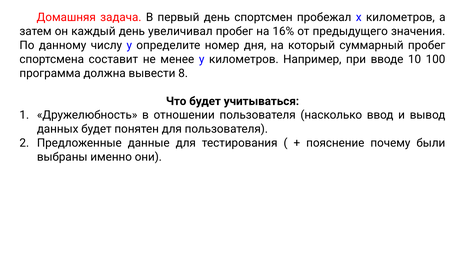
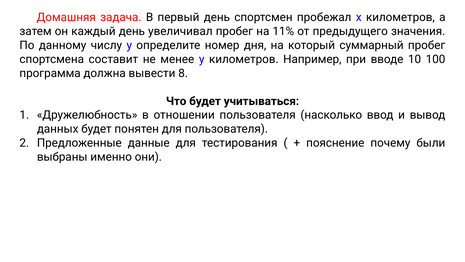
16%: 16% -> 11%
